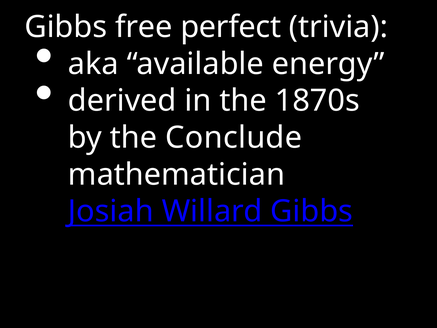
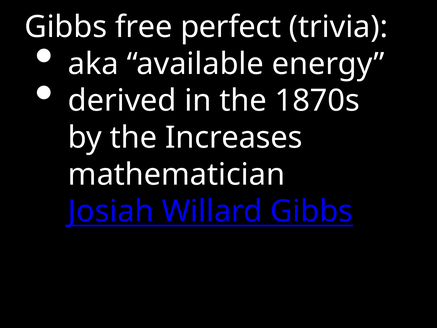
Conclude: Conclude -> Increases
